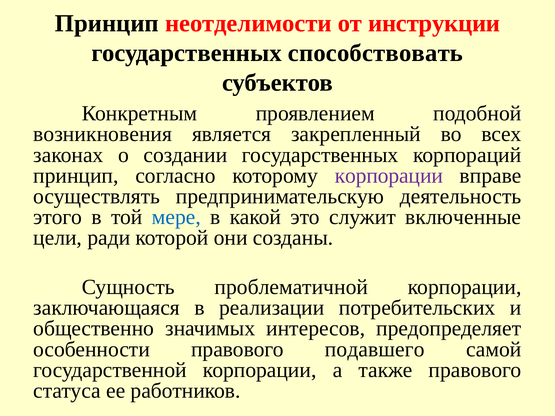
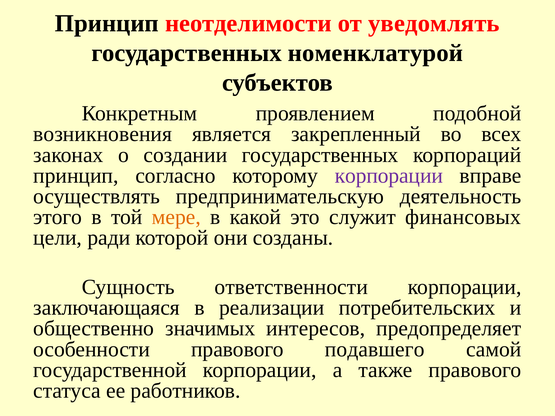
инструкции: инструкции -> уведомлять
способствовать: способствовать -> номенклатурой
мере colour: blue -> orange
включенные: включенные -> финансовых
проблематичной: проблематичной -> ответственности
